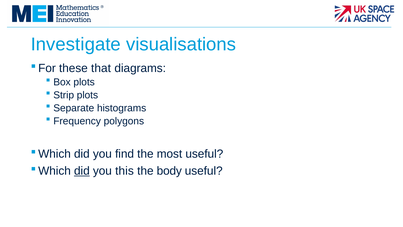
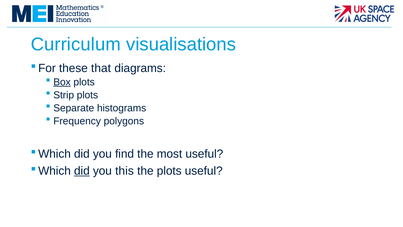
Investigate: Investigate -> Curriculum
Box underline: none -> present
the body: body -> plots
